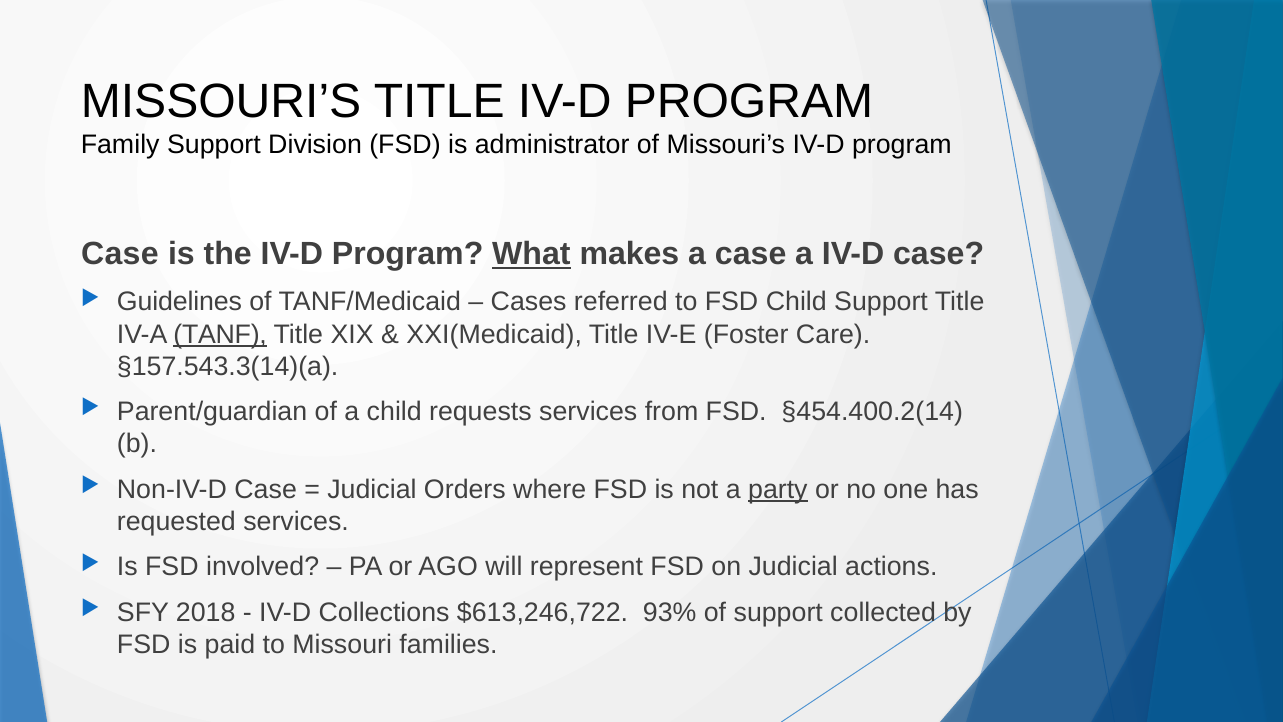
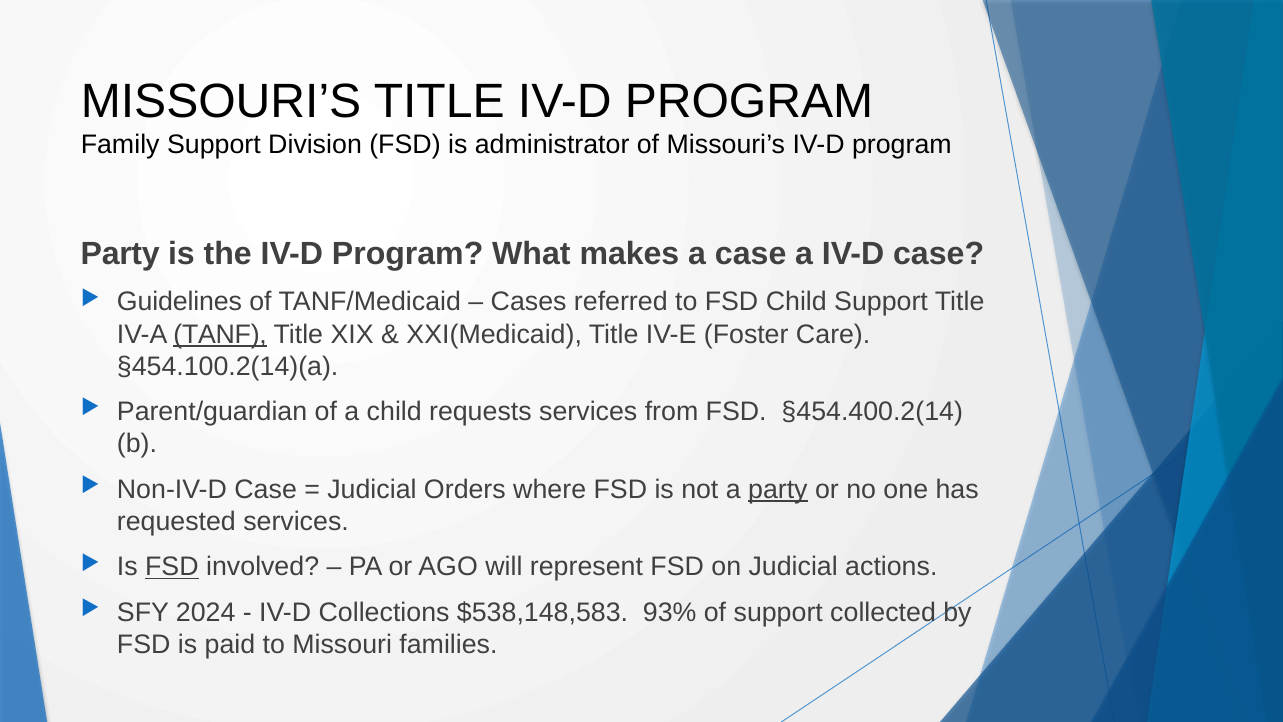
Case at (120, 254): Case -> Party
What underline: present -> none
§157.543.3(14)(a: §157.543.3(14)(a -> §454.100.2(14)(a
FSD at (172, 567) underline: none -> present
2018: 2018 -> 2024
$613,246,722: $613,246,722 -> $538,148,583
